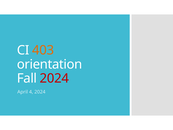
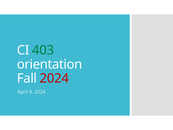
403 colour: orange -> green
